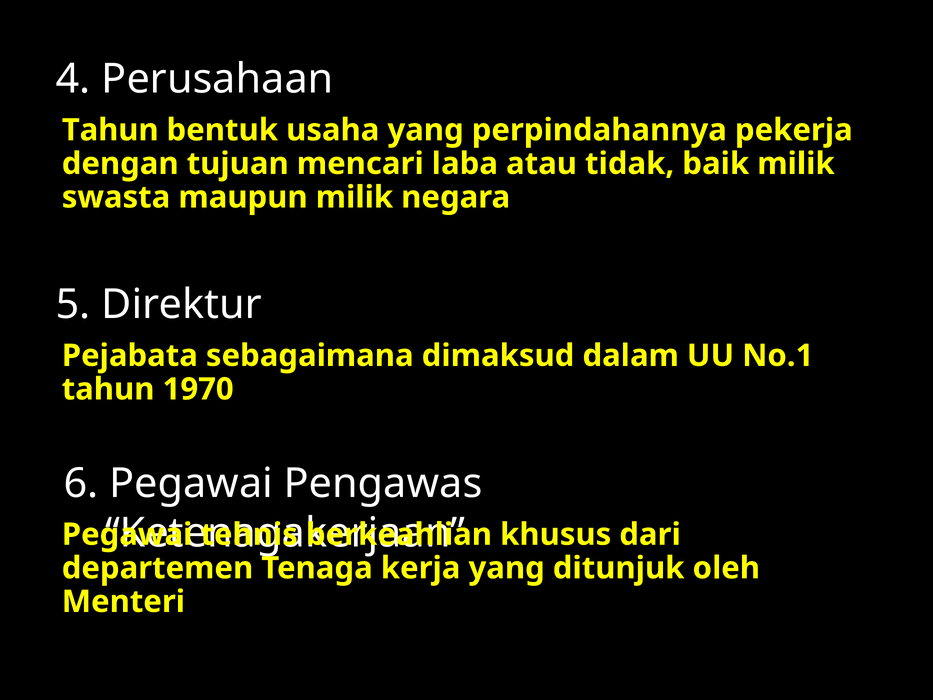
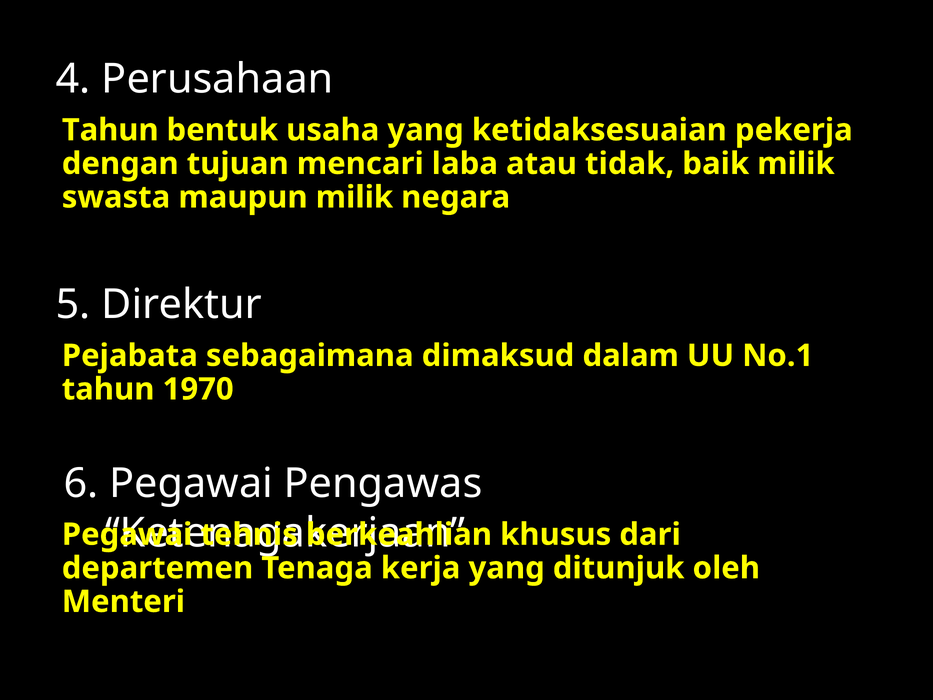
perpindahannya: perpindahannya -> ketidaksesuaian
